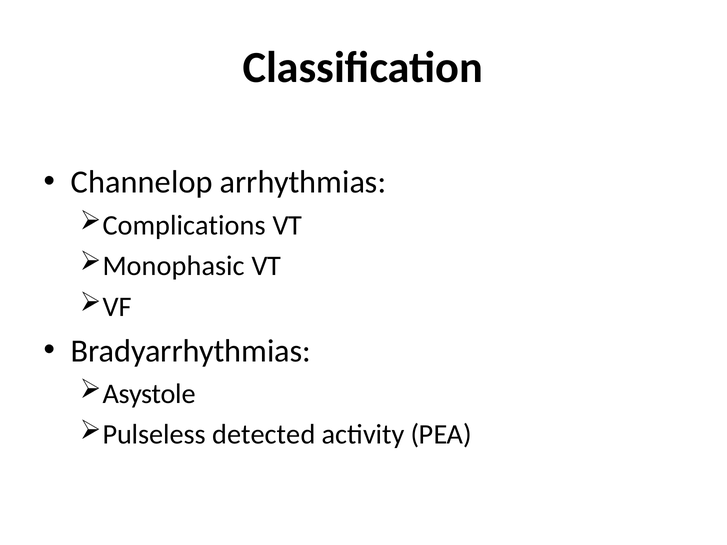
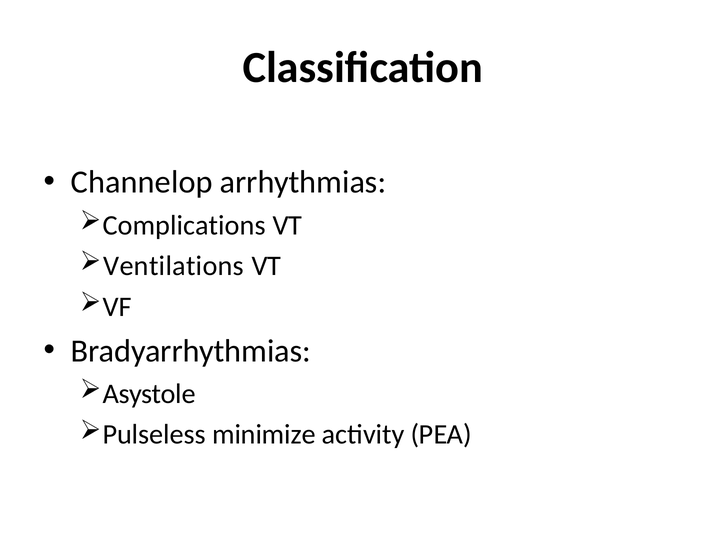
Monophasic: Monophasic -> Ventilations
detected: detected -> minimize
